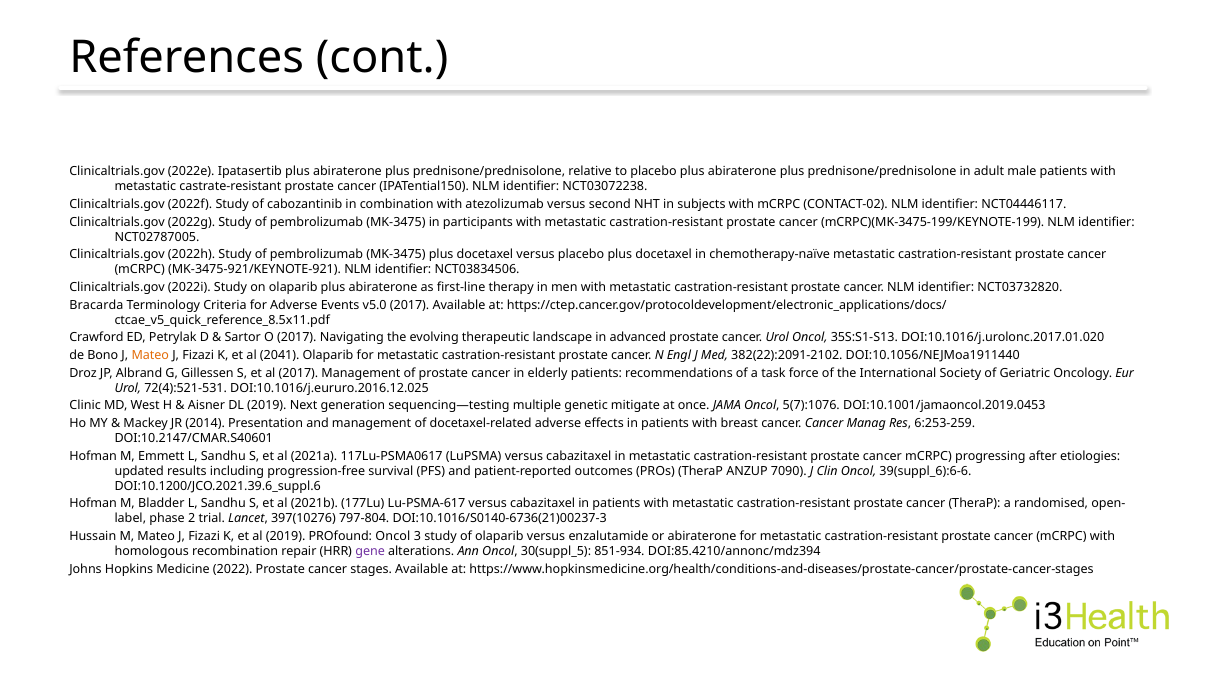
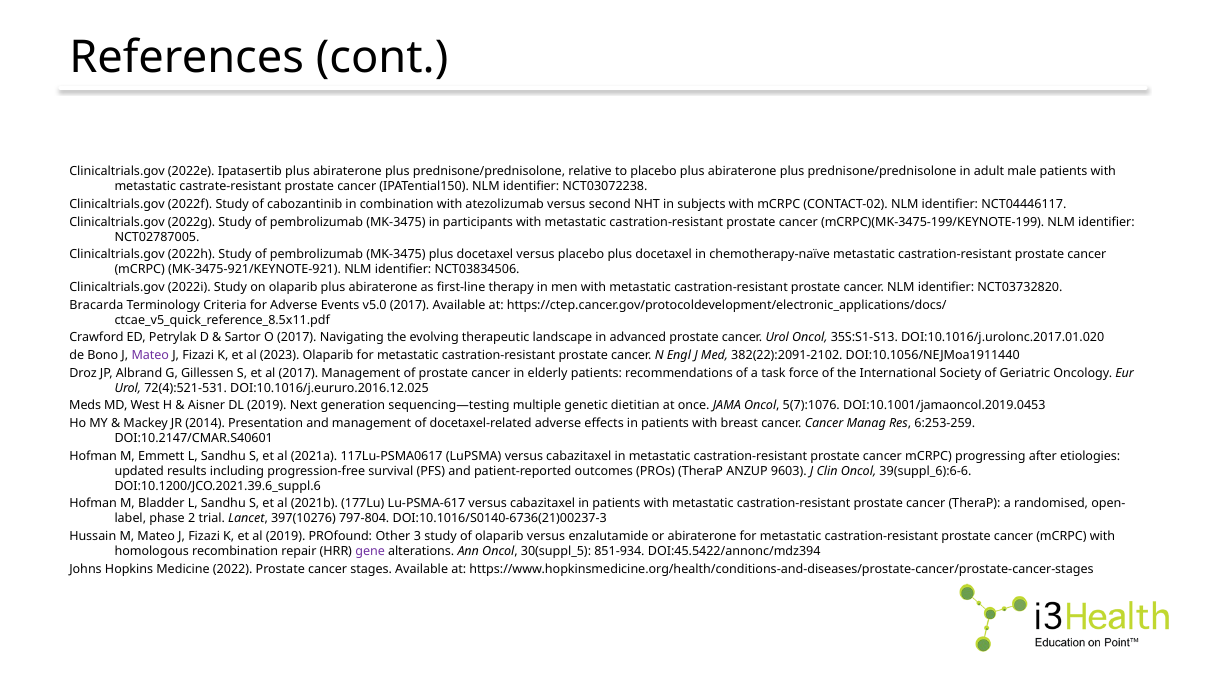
Mateo at (150, 355) colour: orange -> purple
2041: 2041 -> 2023
Clinic: Clinic -> Meds
mitigate: mitigate -> dietitian
7090: 7090 -> 9603
PROfound Oncol: Oncol -> Other
DOI:85.4210/annonc/mdz394: DOI:85.4210/annonc/mdz394 -> DOI:45.5422/annonc/mdz394
